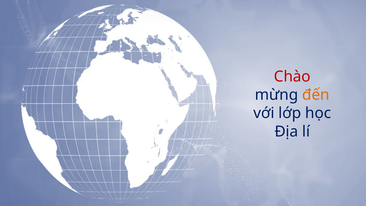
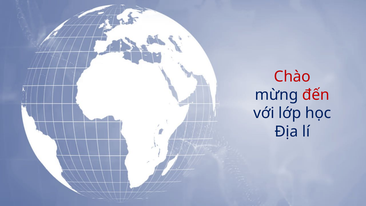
đến colour: orange -> red
